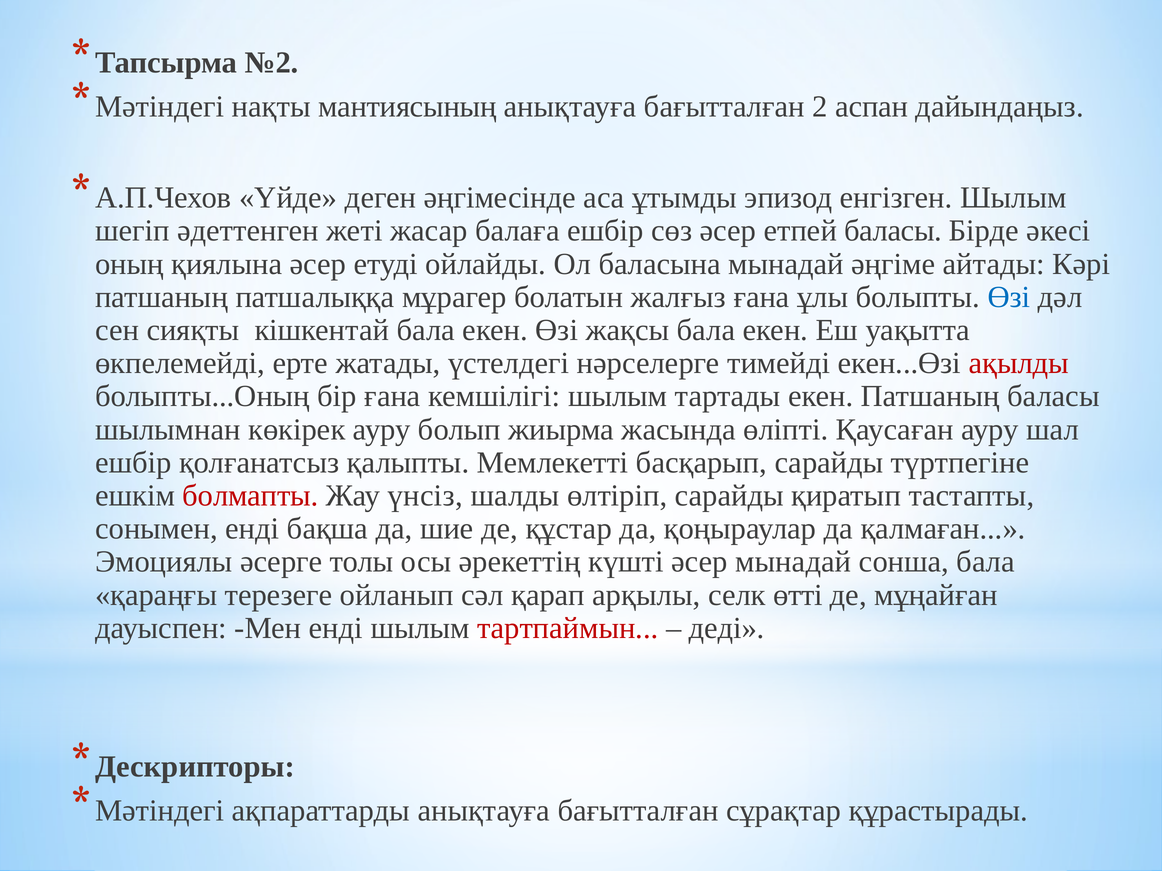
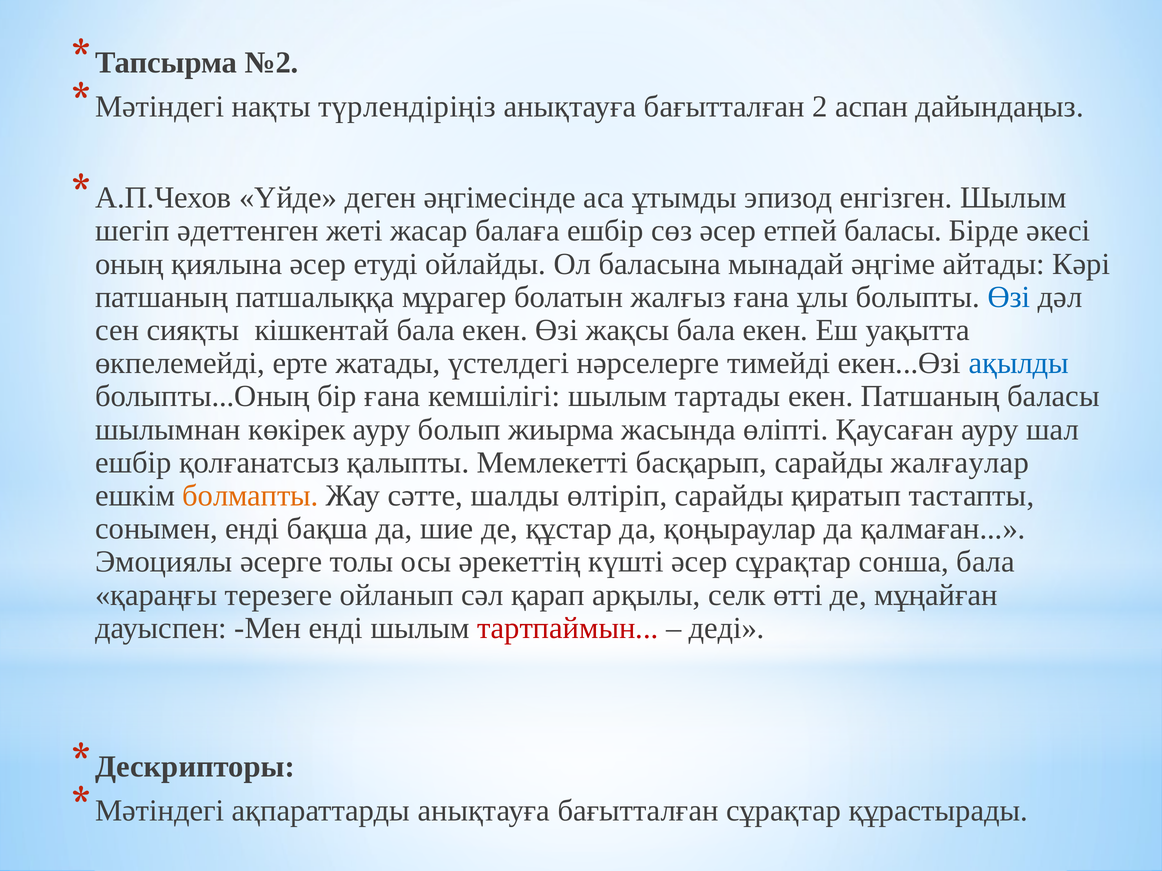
мантиясының: мантиясының -> түрлендіріңіз
ақылды colour: red -> blue
түртпегіне: түртпегіне -> жалғаулар
болмапты colour: red -> orange
үнсіз: үнсіз -> сәтте
әсер мынадай: мынадай -> сұрақтар
